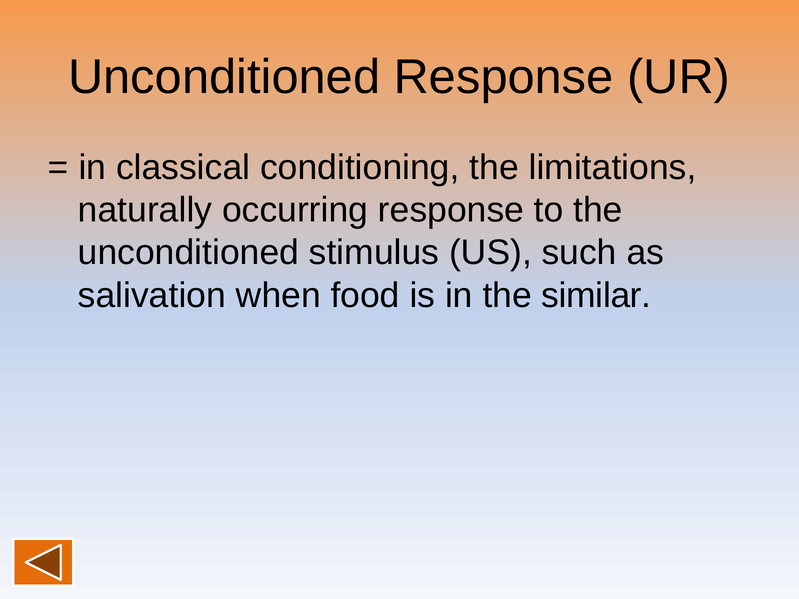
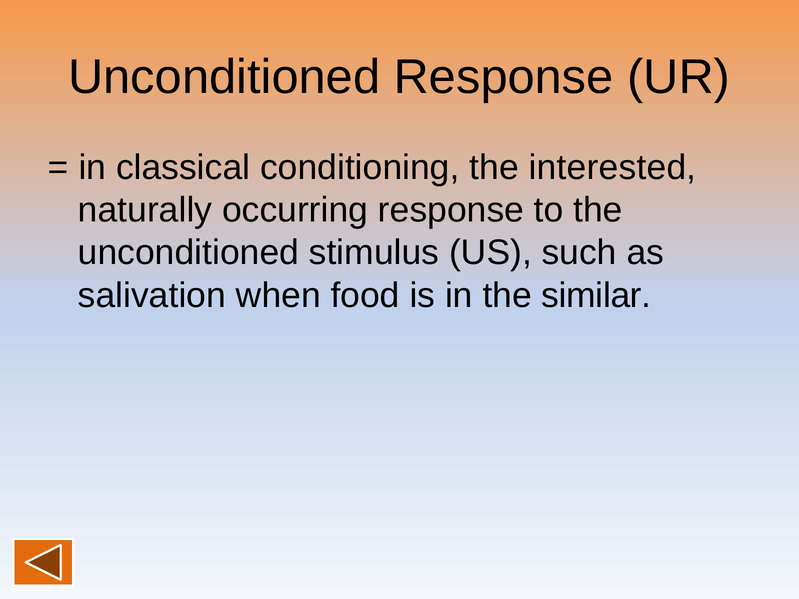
limitations: limitations -> interested
